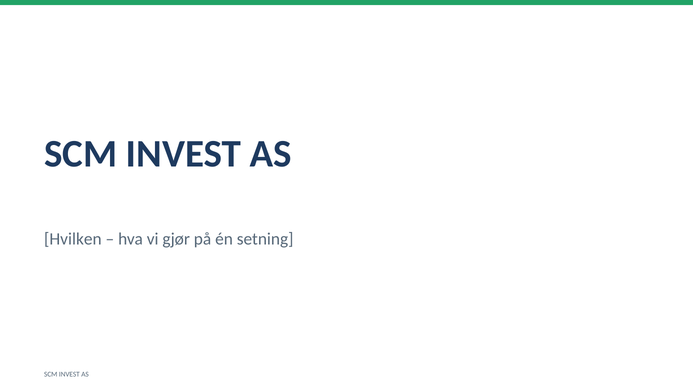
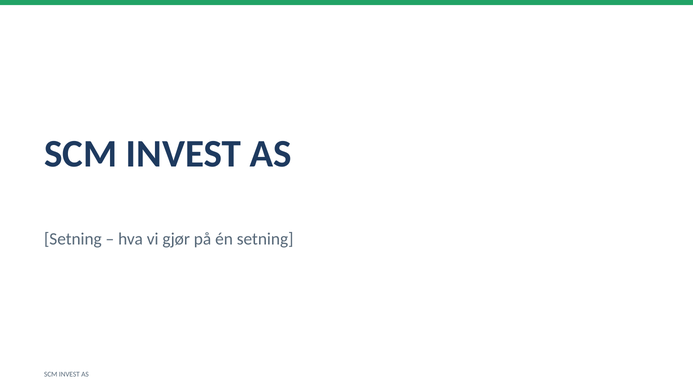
Hvilken at (73, 239): Hvilken -> Setning
